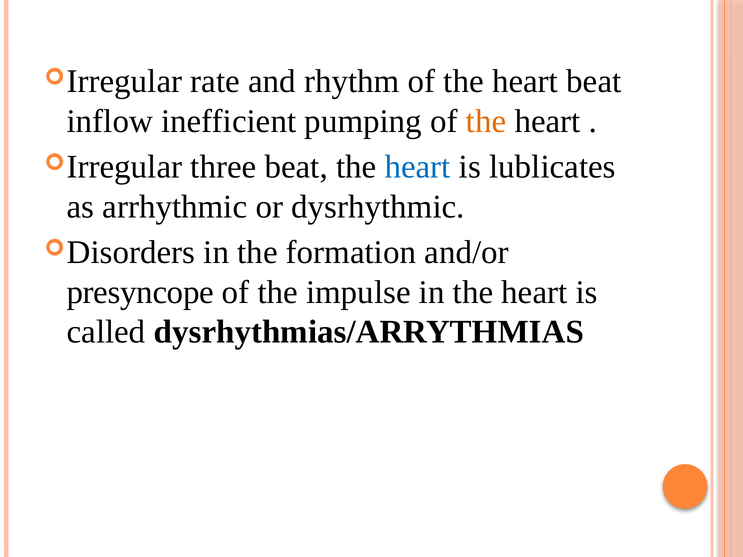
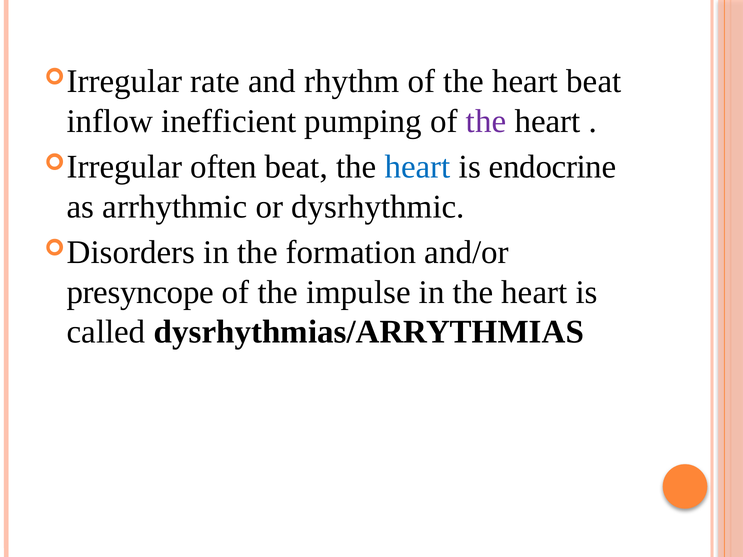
the at (486, 121) colour: orange -> purple
three: three -> often
lublicates: lublicates -> endocrine
